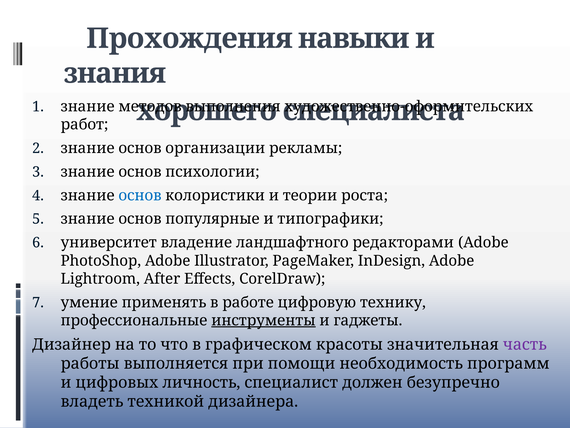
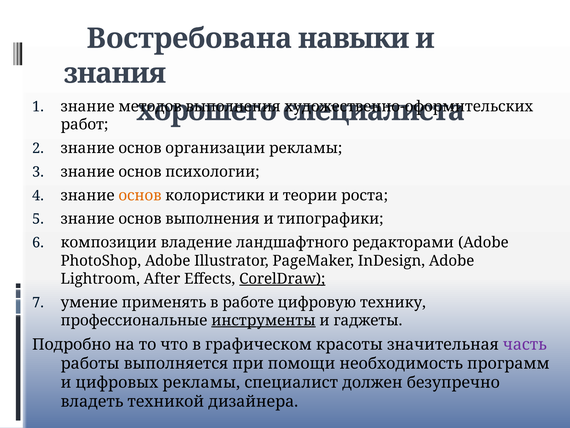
Прохождения: Прохождения -> Востребована
основ at (140, 195) colour: blue -> orange
основ популярные: популярные -> выполнения
университет: университет -> композиции
CorelDraw underline: none -> present
Дизайнер: Дизайнер -> Подробно
цифровых личность: личность -> рекламы
